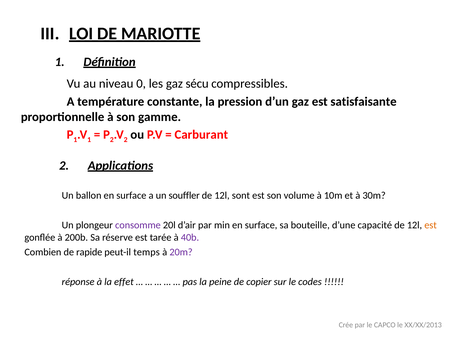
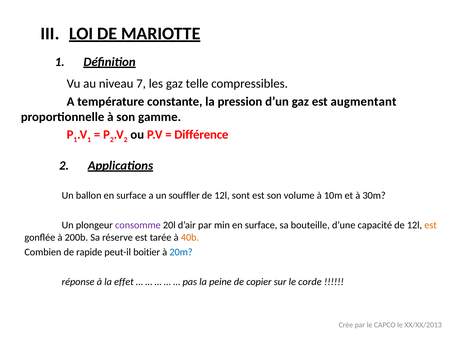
0: 0 -> 7
sécu: sécu -> telle
satisfaisante: satisfaisante -> augmentant
Carburant: Carburant -> Différence
40b colour: purple -> orange
temps: temps -> boitier
20m colour: purple -> blue
codes: codes -> corde
